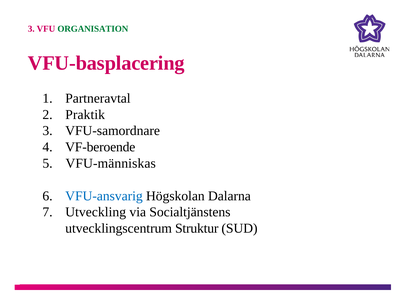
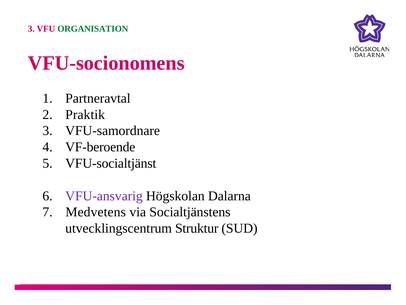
VFU-basplacering: VFU-basplacering -> VFU-socionomens
VFU-människas: VFU-människas -> VFU-socialtjänst
VFU-ansvarig colour: blue -> purple
Utveckling: Utveckling -> Medvetens
